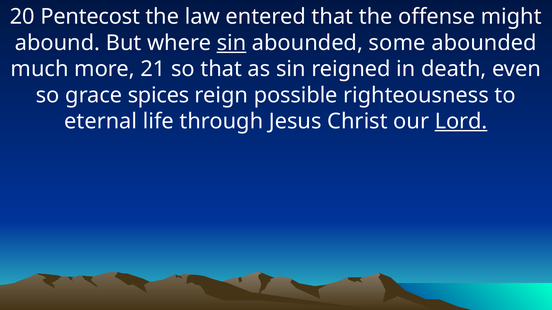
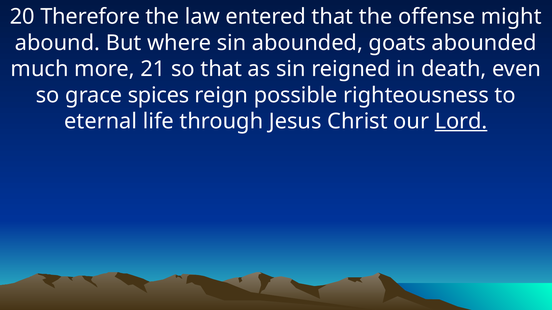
Pentecost: Pentecost -> Therefore
sin at (232, 43) underline: present -> none
some: some -> goats
